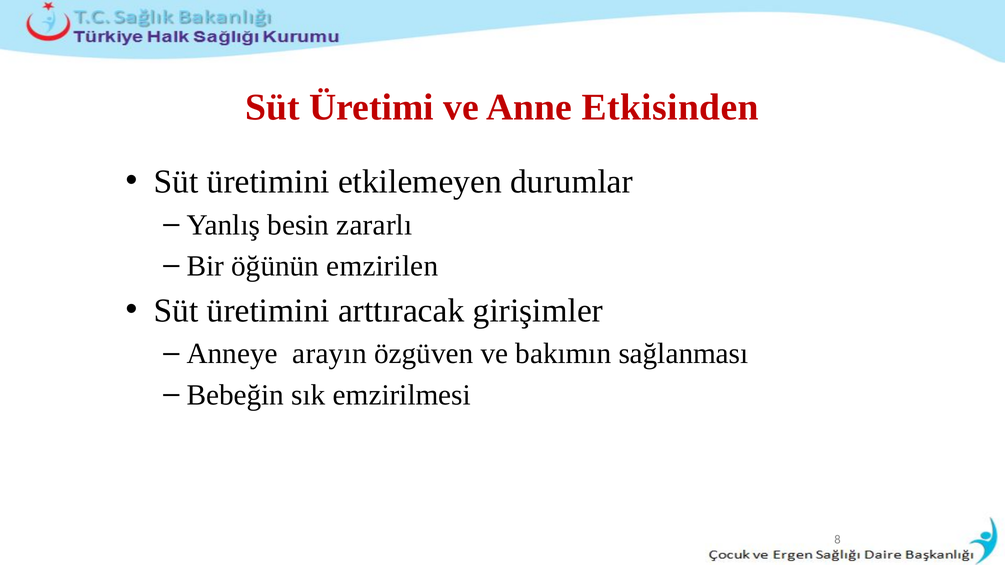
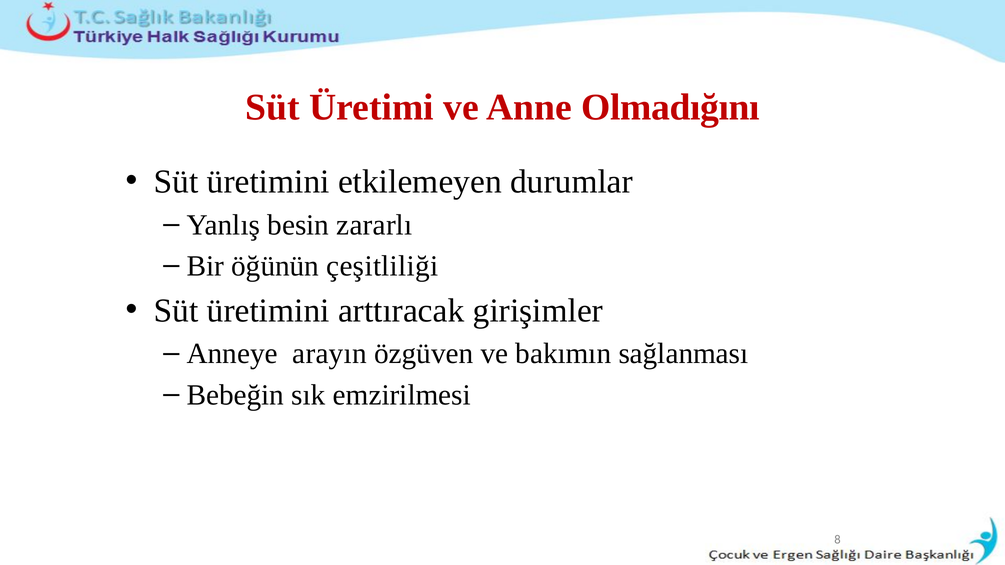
Etkisinden: Etkisinden -> Olmadığını
emzirilen: emzirilen -> çeşitliliği
